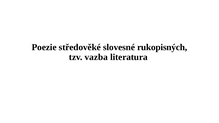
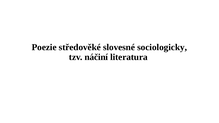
rukopisných: rukopisných -> sociologicky
vazba: vazba -> náčiní
